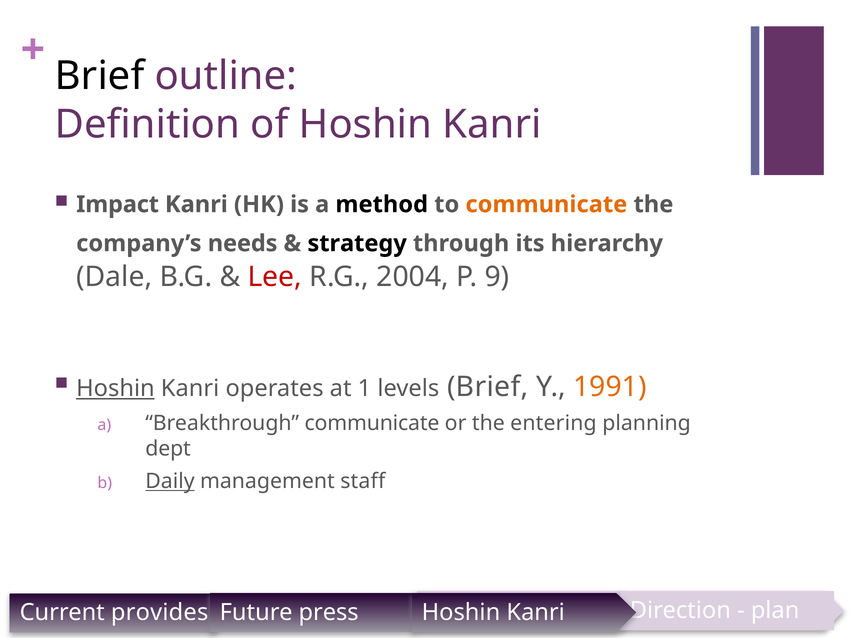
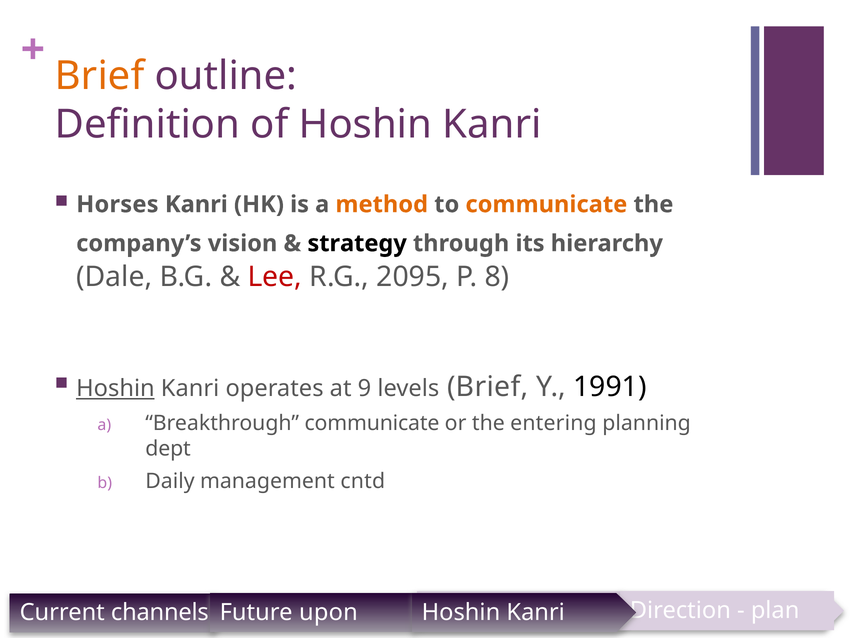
Brief at (100, 76) colour: black -> orange
Impact: Impact -> Horses
method colour: black -> orange
needs: needs -> vision
2004: 2004 -> 2095
9: 9 -> 8
1: 1 -> 9
1991 colour: orange -> black
Daily underline: present -> none
staff: staff -> cntd
provides: provides -> channels
press: press -> upon
